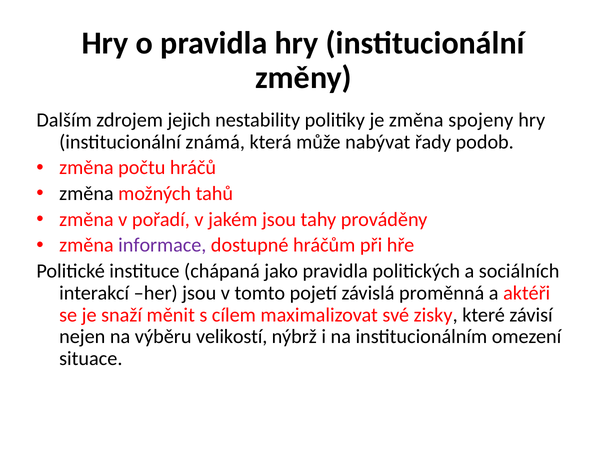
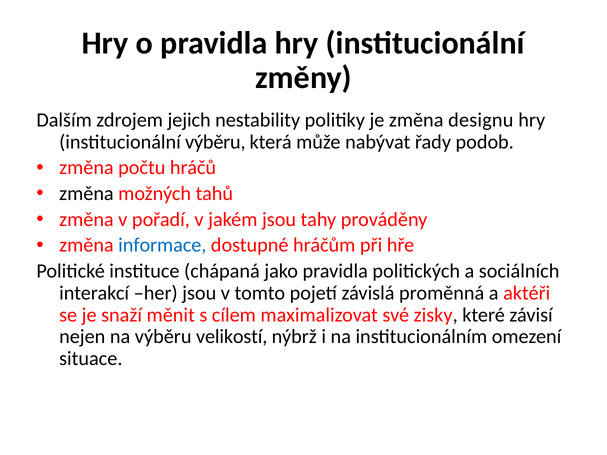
spojeny: spojeny -> designu
institucionální známá: známá -> výběru
informace colour: purple -> blue
